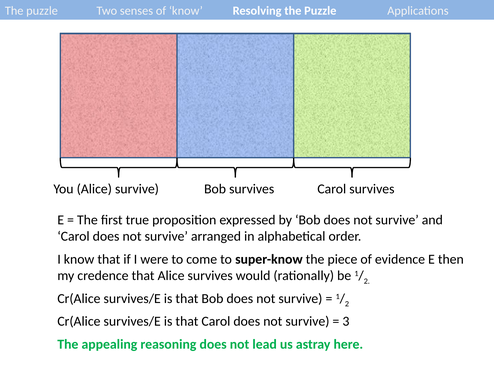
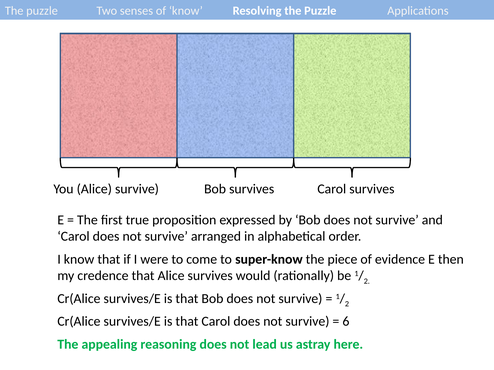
3: 3 -> 6
